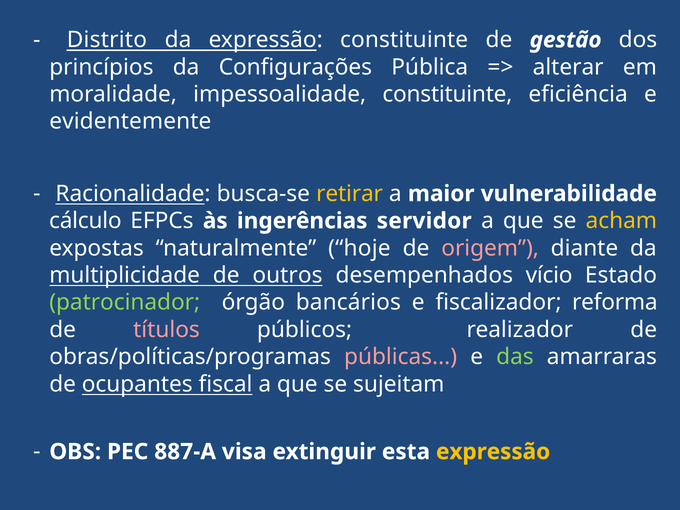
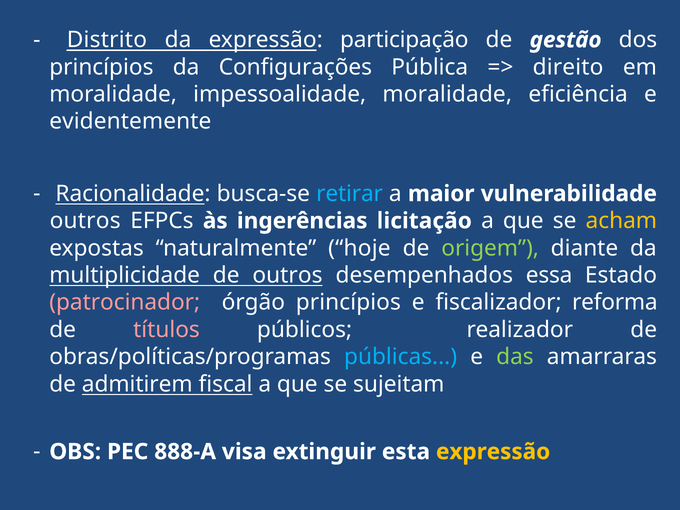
expressão constituinte: constituinte -> participação
alterar: alterar -> direito
impessoalidade constituinte: constituinte -> moralidade
retirar colour: yellow -> light blue
cálculo at (85, 221): cálculo -> outros
servidor: servidor -> licitação
origem colour: pink -> light green
vício: vício -> essa
patrocinador colour: light green -> pink
órgão bancários: bancários -> princípios
públicas colour: pink -> light blue
ocupantes: ocupantes -> admitirem
887-A: 887-A -> 888-A
